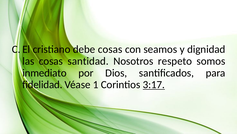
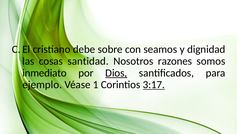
debe cosas: cosas -> sobre
respeto: respeto -> razones
Dios underline: none -> present
fidelidad: fidelidad -> ejemplo
